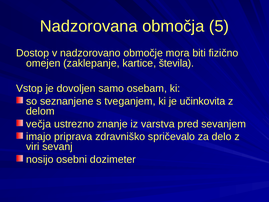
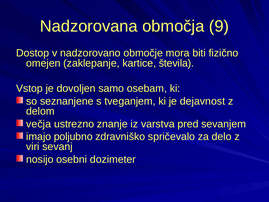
5: 5 -> 9
učinkovita: učinkovita -> dejavnost
priprava: priprava -> poljubno
